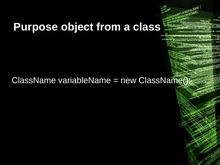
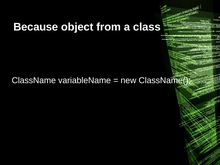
Purpose: Purpose -> Because
